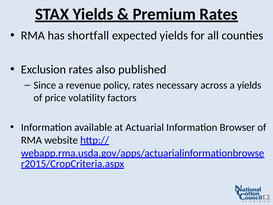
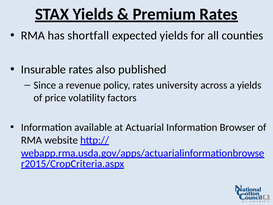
Exclusion: Exclusion -> Insurable
necessary: necessary -> university
